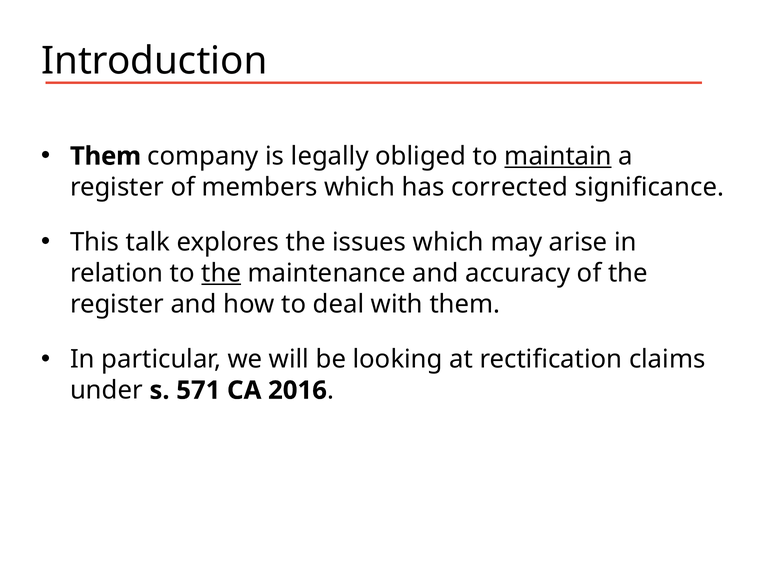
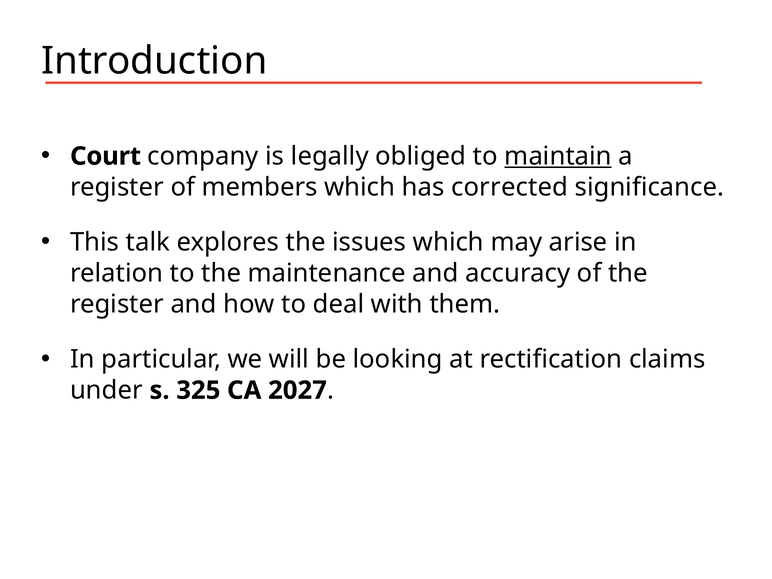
Them at (106, 156): Them -> Court
the at (221, 273) underline: present -> none
571: 571 -> 325
2016: 2016 -> 2027
